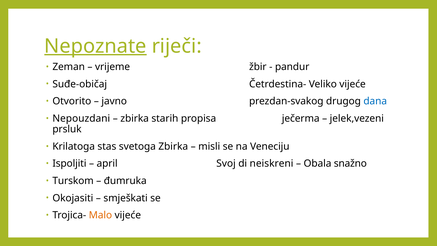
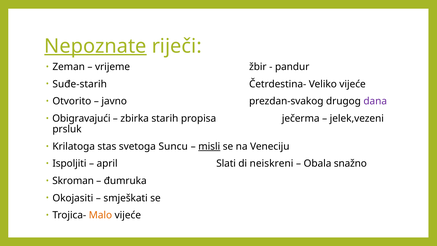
Suđe-običaj: Suđe-običaj -> Suđe-starih
dana colour: blue -> purple
Nepouzdani: Nepouzdani -> Obigravajući
svetoga Zbirka: Zbirka -> Suncu
misli underline: none -> present
Svoj: Svoj -> Slati
Turskom: Turskom -> Skroman
